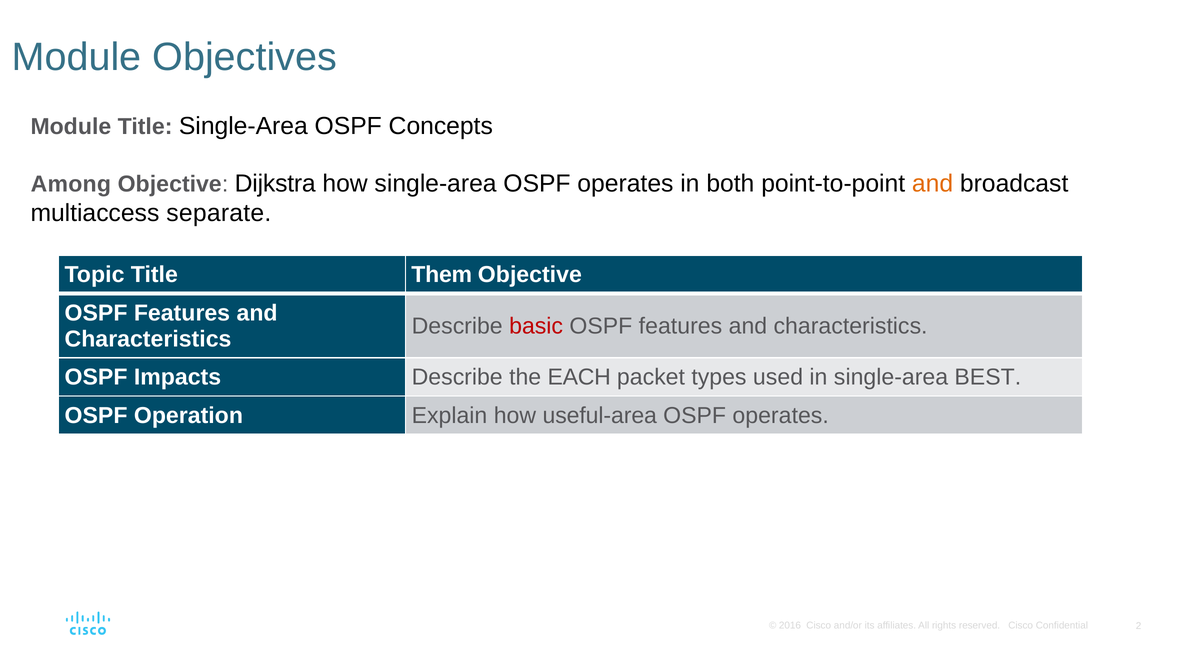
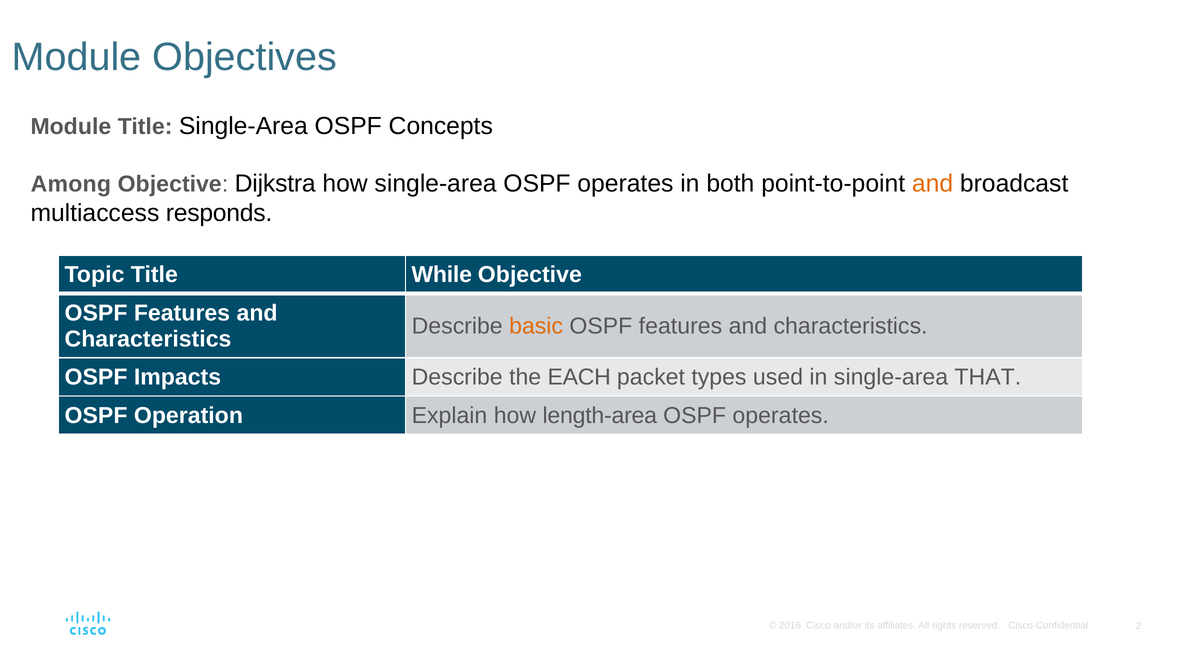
separate: separate -> responds
Them: Them -> While
basic colour: red -> orange
BEST: BEST -> THAT
useful-area: useful-area -> length-area
